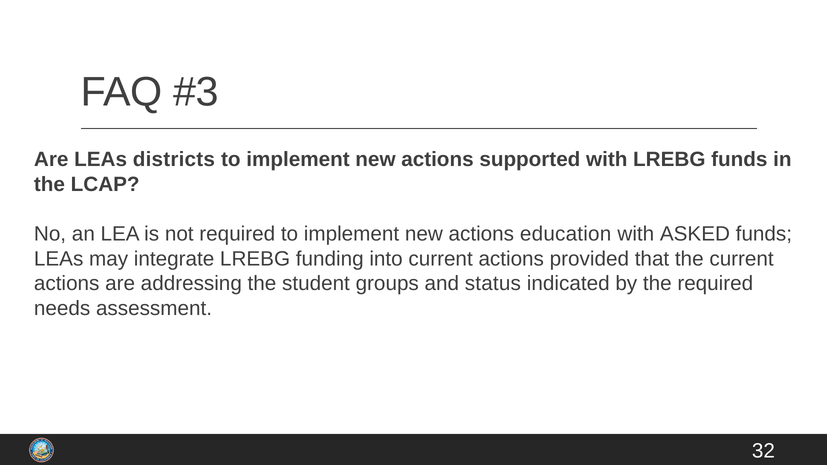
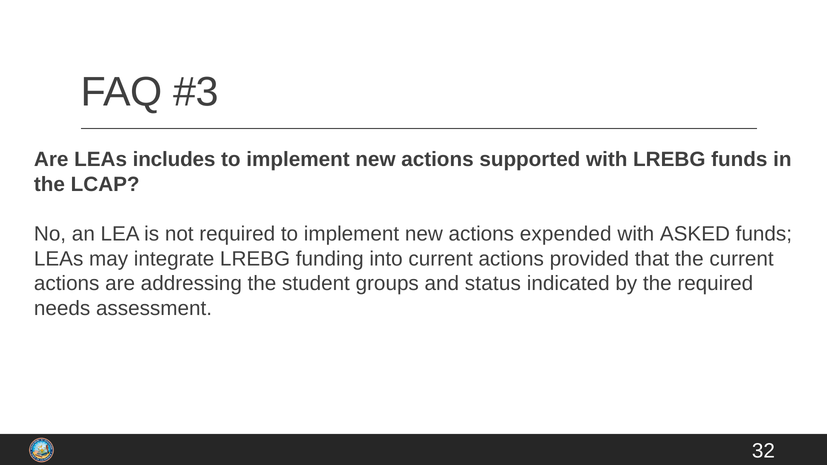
districts: districts -> includes
education: education -> expended
